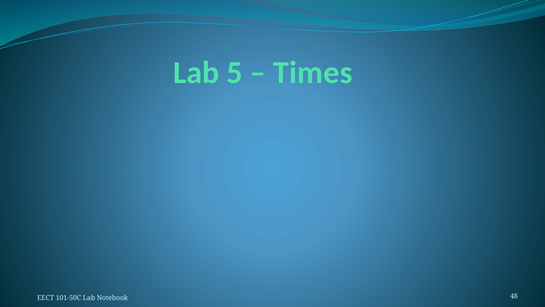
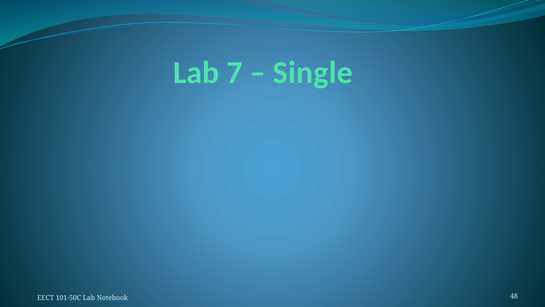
5: 5 -> 7
Times: Times -> Single
